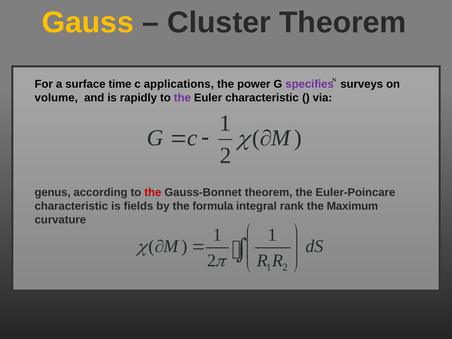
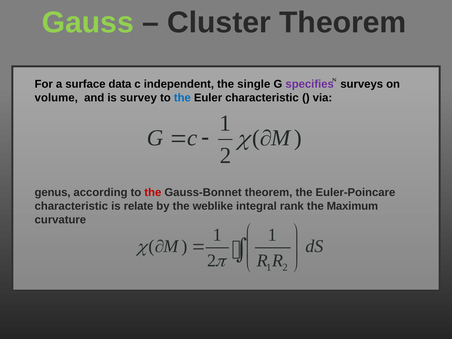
Gauss colour: yellow -> light green
time: time -> data
applications: applications -> independent
power: power -> single
rapidly: rapidly -> survey
the at (182, 98) colour: purple -> blue
fields: fields -> relate
formula: formula -> weblike
